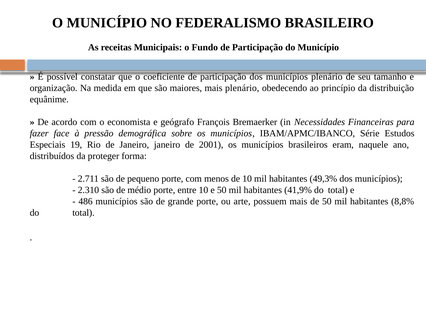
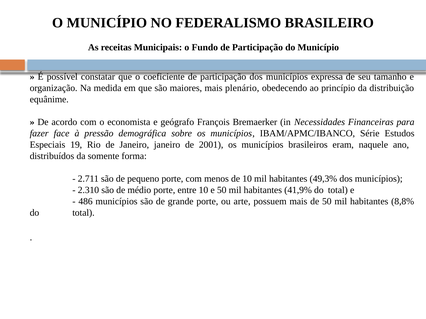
municípios plenário: plenário -> expressa
proteger: proteger -> somente
